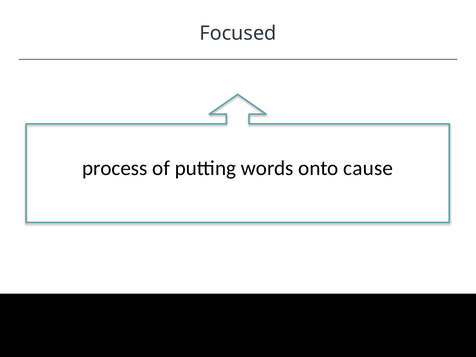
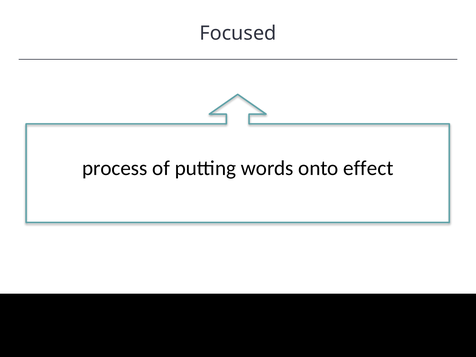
cause: cause -> effect
